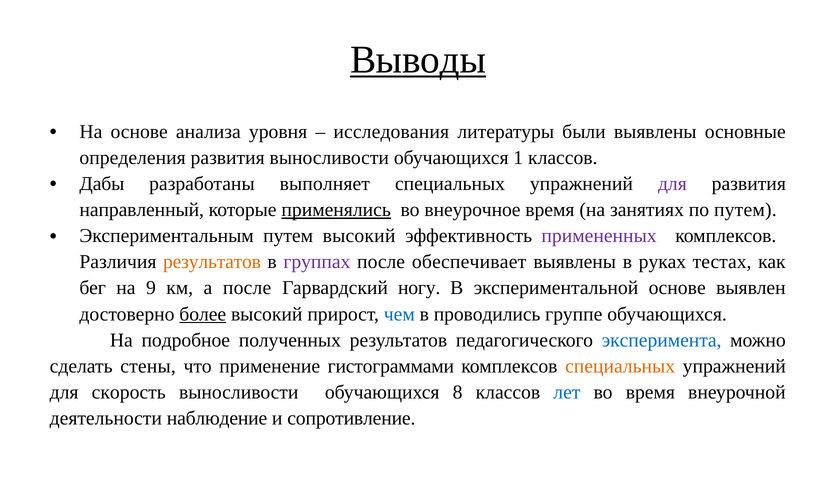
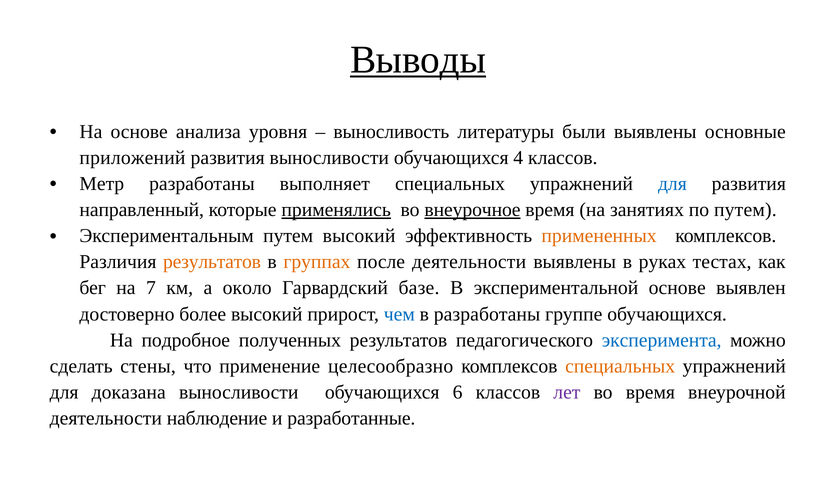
исследования: исследования -> выносливость
определения: определения -> приложений
1: 1 -> 4
Дабы: Дабы -> Метр
для at (672, 184) colour: purple -> blue
внеурочное underline: none -> present
примененных colour: purple -> orange
группах colour: purple -> orange
после обеспечивает: обеспечивает -> деятельности
9: 9 -> 7
а после: после -> около
ногу: ногу -> базе
более underline: present -> none
в проводились: проводились -> разработаны
гистограммами: гистограммами -> целесообразно
скорость: скорость -> доказана
8: 8 -> 6
лет colour: blue -> purple
сопротивление: сопротивление -> разработанные
